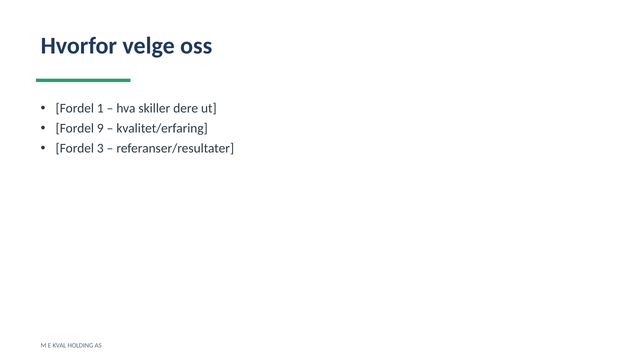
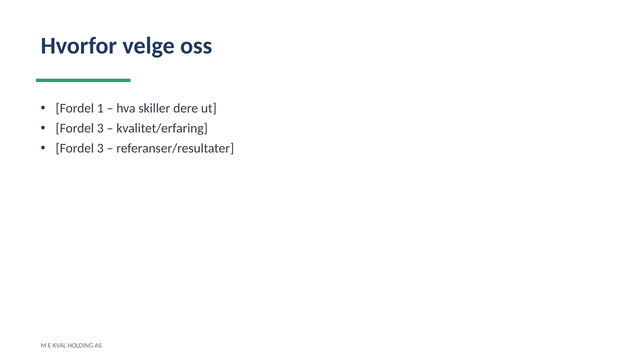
9 at (100, 128): 9 -> 3
